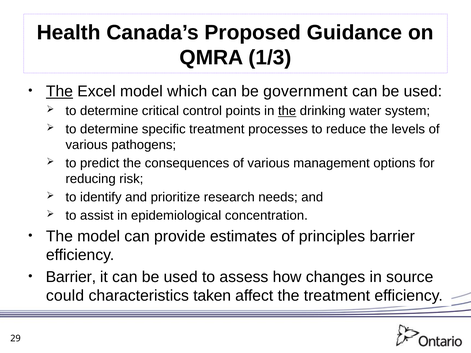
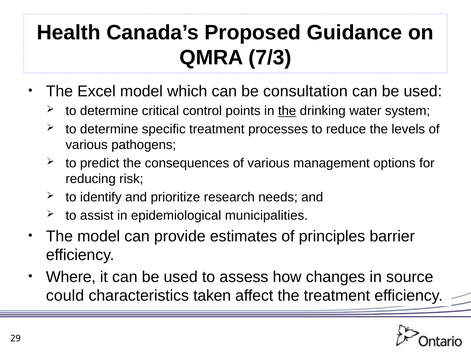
1/3: 1/3 -> 7/3
The at (59, 91) underline: present -> none
government: government -> consultation
concentration: concentration -> municipalities
Barrier at (71, 277): Barrier -> Where
